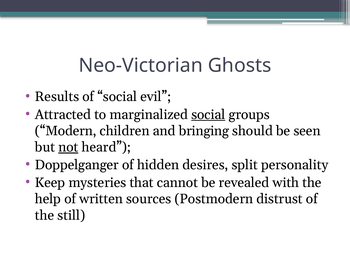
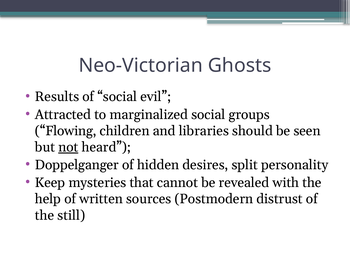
social at (208, 115) underline: present -> none
Modern: Modern -> Flowing
bringing: bringing -> libraries
